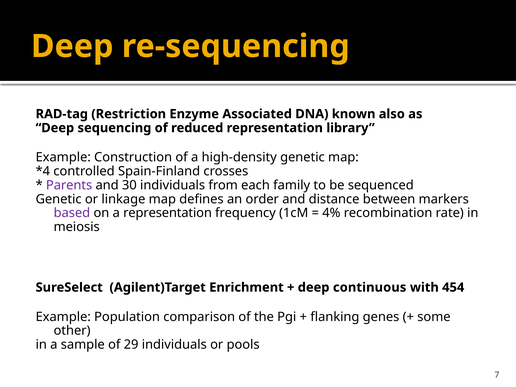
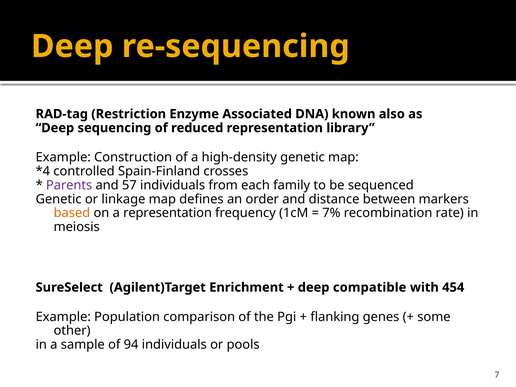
30: 30 -> 57
based colour: purple -> orange
4%: 4% -> 7%
continuous: continuous -> compatible
29: 29 -> 94
